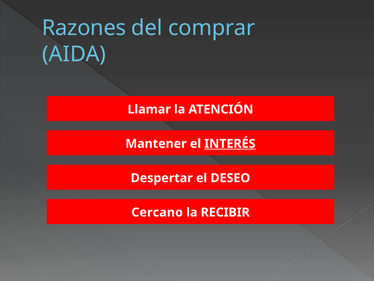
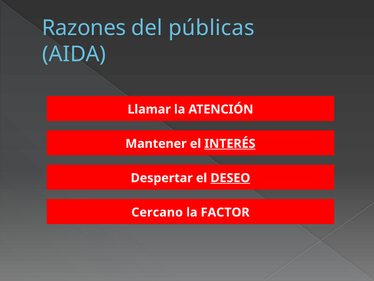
comprar: comprar -> públicas
DESEO underline: none -> present
RECIBIR: RECIBIR -> FACTOR
